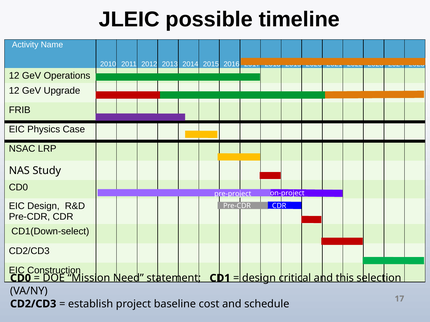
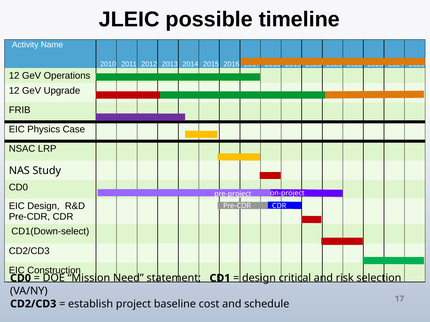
this: this -> risk
